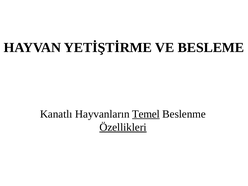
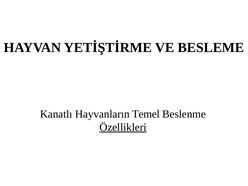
Temel underline: present -> none
